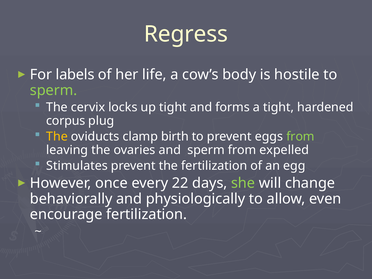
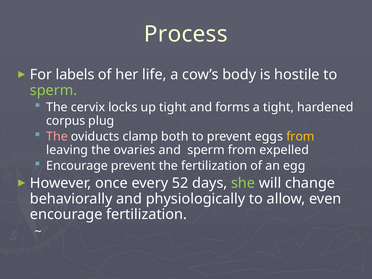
Regress: Regress -> Process
The at (57, 137) colour: yellow -> pink
birth: birth -> both
from at (300, 137) colour: light green -> yellow
Stimulates at (77, 166): Stimulates -> Encourage
22: 22 -> 52
